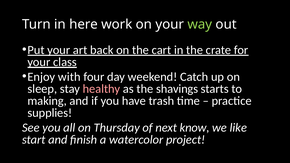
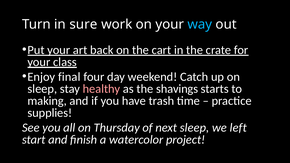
here: here -> sure
way colour: light green -> light blue
with: with -> final
next know: know -> sleep
like: like -> left
